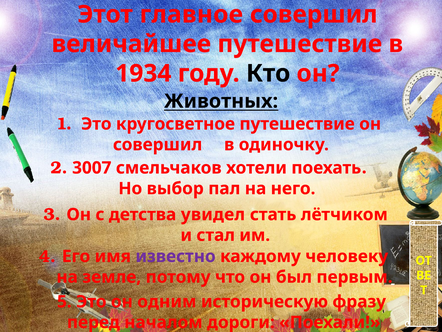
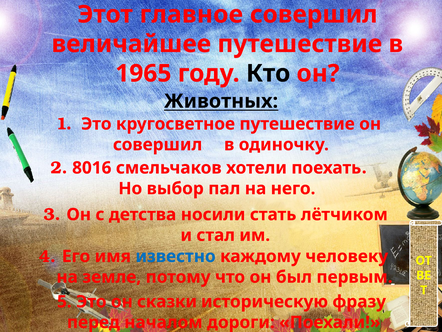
1934: 1934 -> 1965
3007: 3007 -> 8016
увидел: увидел -> носили
известно colour: purple -> blue
одним: одним -> сказки
